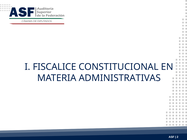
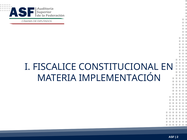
ADMINISTRATIVAS: ADMINISTRATIVAS -> IMPLEMENTACIÓN
